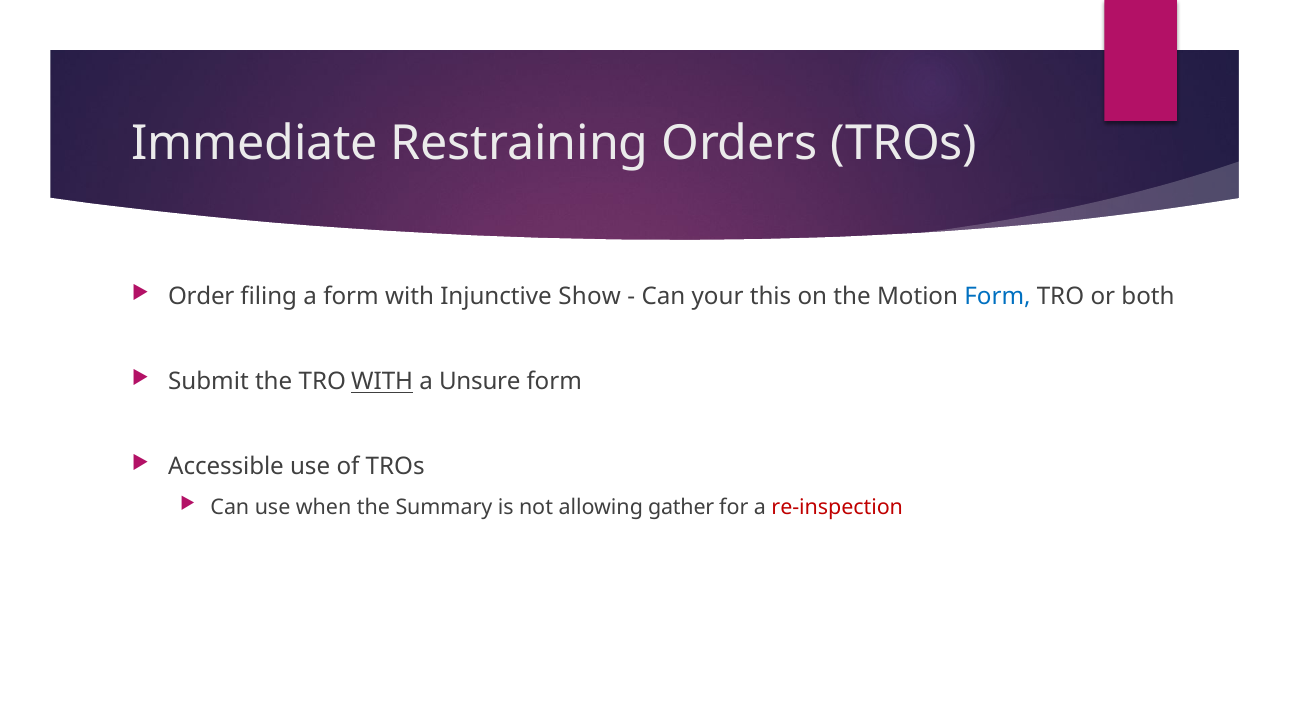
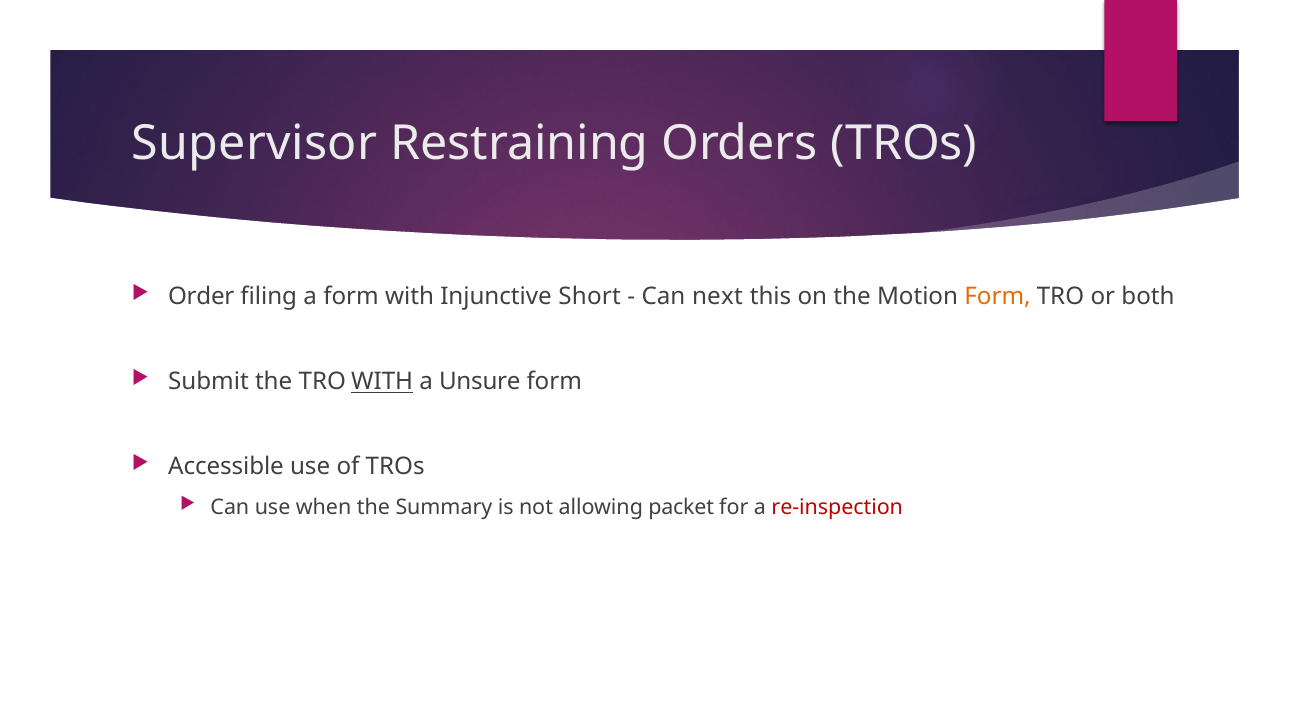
Immediate: Immediate -> Supervisor
Show: Show -> Short
your: your -> next
Form at (997, 297) colour: blue -> orange
gather: gather -> packet
